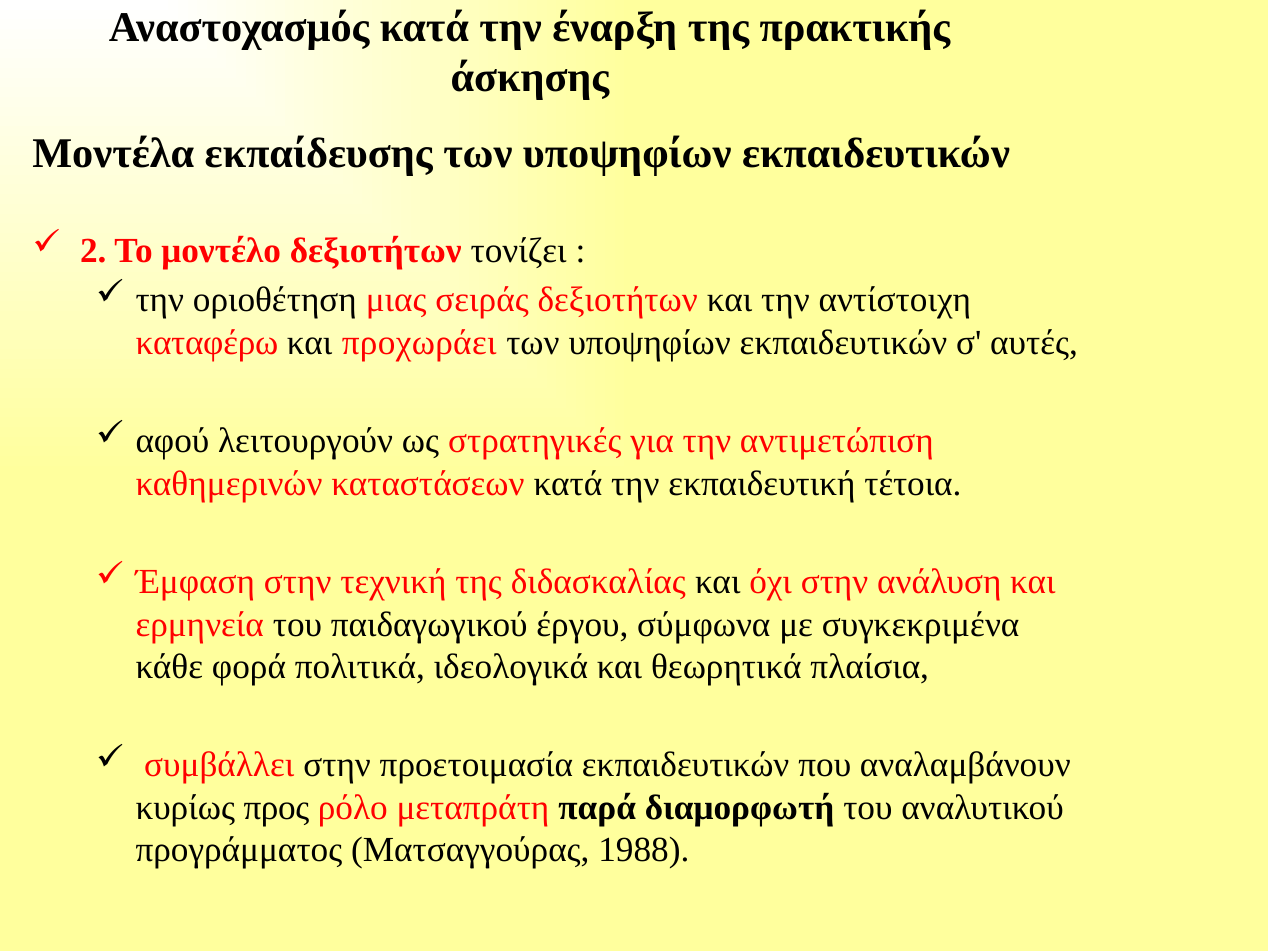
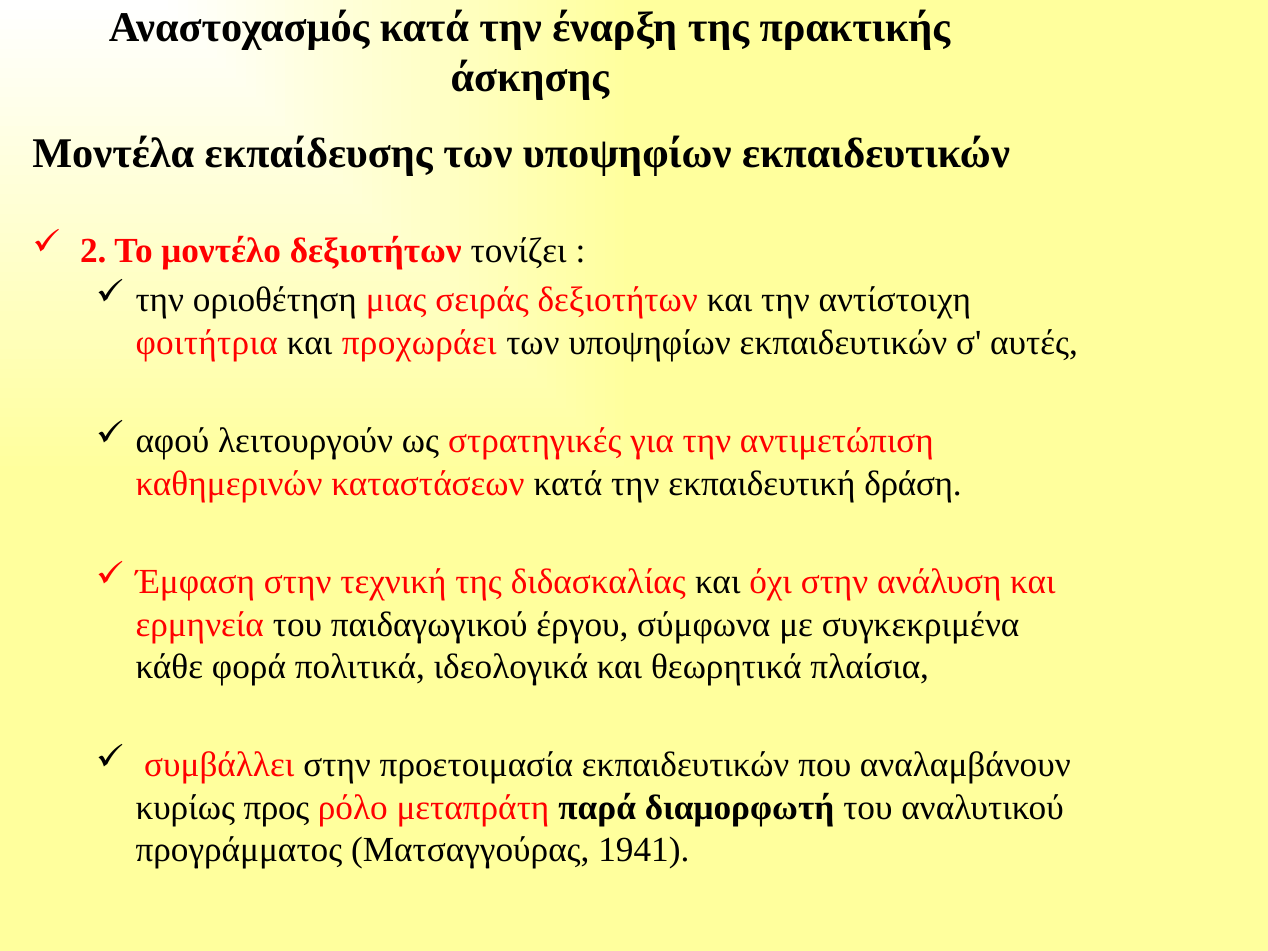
καταφέρω: καταφέρω -> φοιτήτρια
τέτοια: τέτοια -> δράση
1988: 1988 -> 1941
